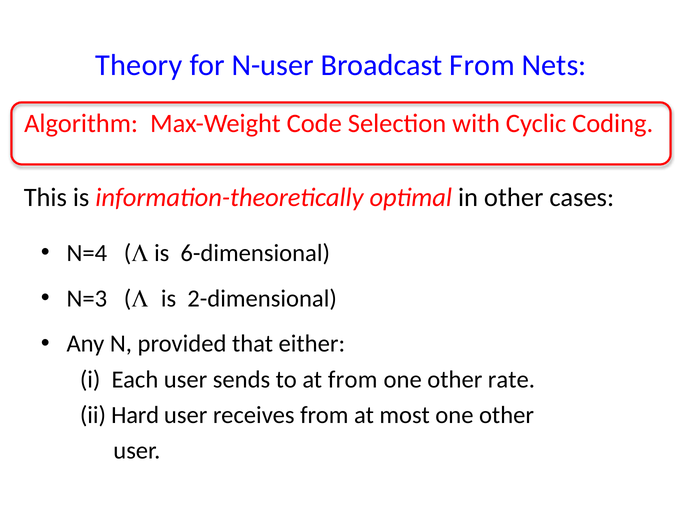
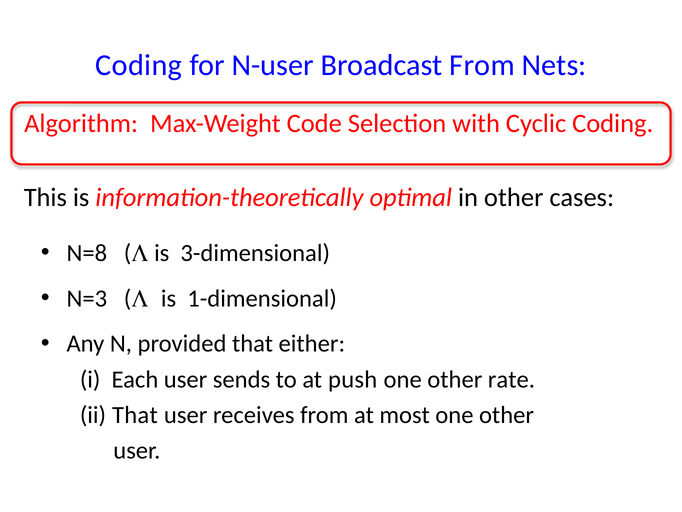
Theory at (139, 65): Theory -> Coding
N=4: N=4 -> N=8
6-dimensional: 6-dimensional -> 3-dimensional
2-dimensional: 2-dimensional -> 1-dimensional
at from: from -> push
ii Hard: Hard -> That
